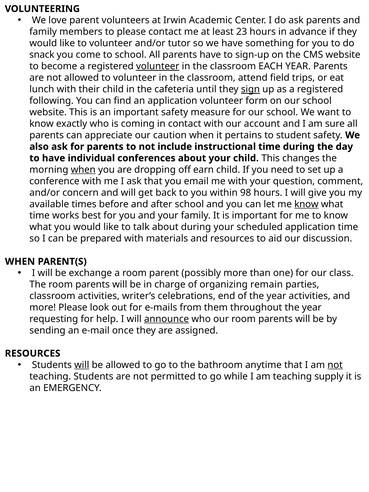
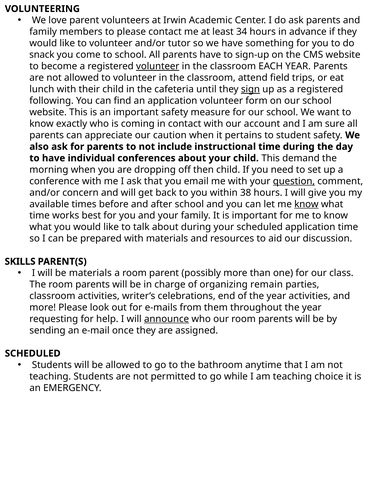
23: 23 -> 34
changes: changes -> demand
when at (83, 170) underline: present -> none
earn: earn -> then
question underline: none -> present
98: 98 -> 38
WHEN at (20, 262): WHEN -> SKILLS
be exchange: exchange -> materials
RESOURCES at (33, 353): RESOURCES -> SCHEDULED
will at (82, 365) underline: present -> none
not at (335, 365) underline: present -> none
supply: supply -> choice
